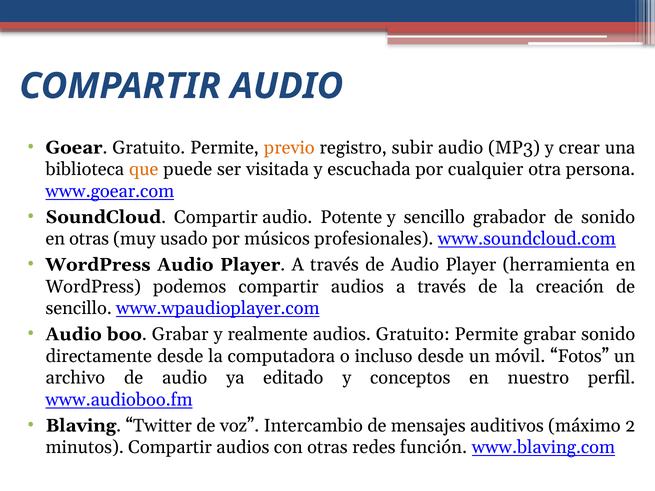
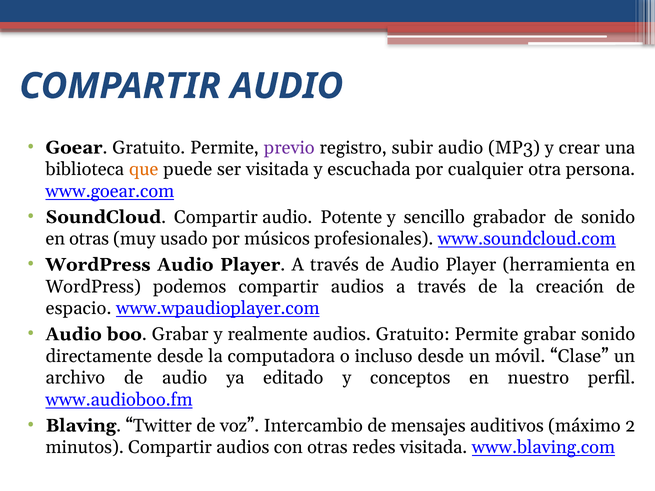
previo colour: orange -> purple
sencillo at (79, 309): sencillo -> espacio
Fotos: Fotos -> Clase
redes función: función -> visitada
